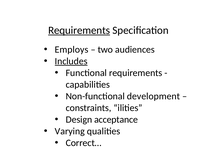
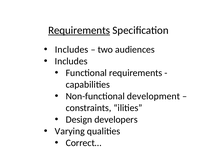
Employs at (72, 49): Employs -> Includes
Includes at (71, 61) underline: present -> none
acceptance: acceptance -> developers
